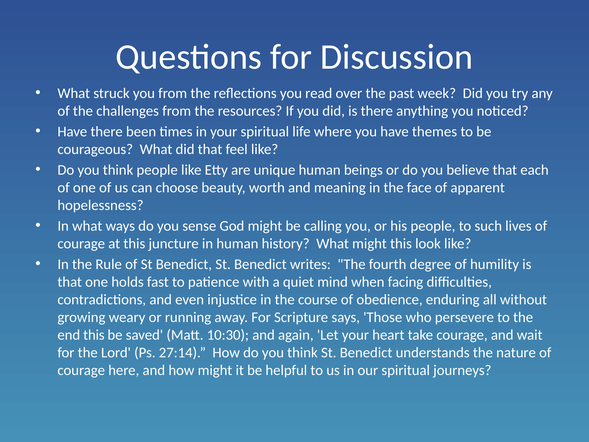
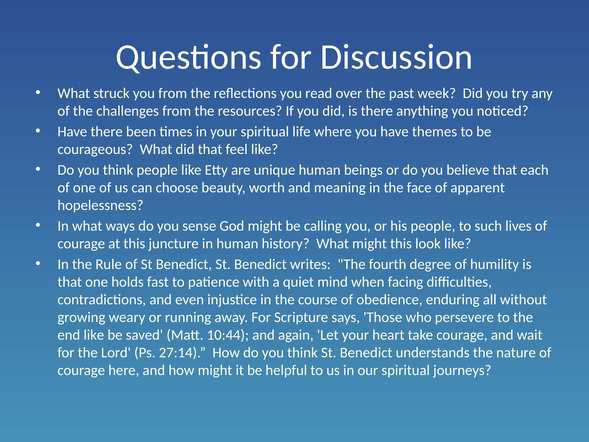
end this: this -> like
10:30: 10:30 -> 10:44
